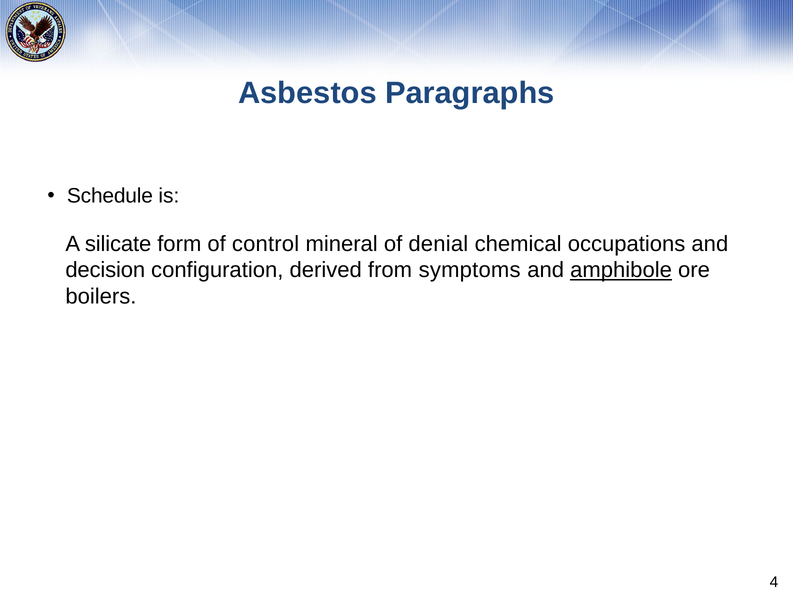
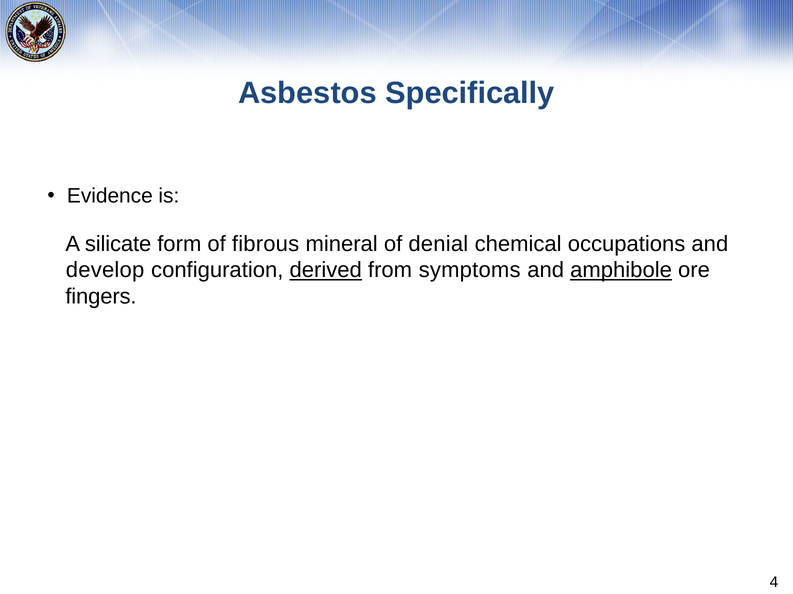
Paragraphs: Paragraphs -> Specifically
Schedule: Schedule -> Evidence
control: control -> fibrous
decision: decision -> develop
derived underline: none -> present
boilers: boilers -> fingers
